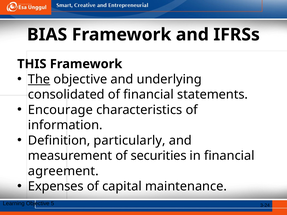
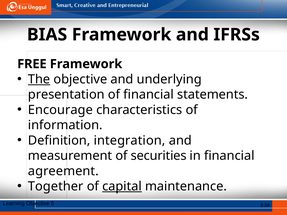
THIS: THIS -> FREE
consolidated: consolidated -> presentation
particularly: particularly -> integration
Expenses: Expenses -> Together
capital underline: none -> present
